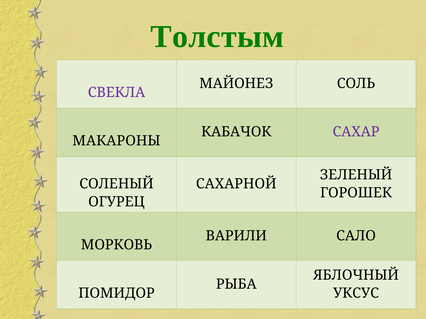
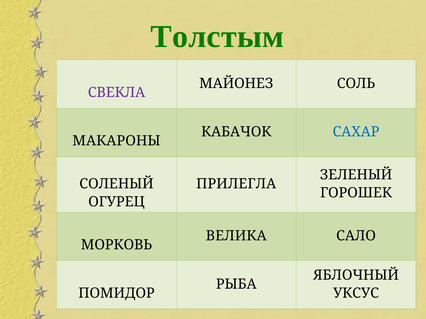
САХАР colour: purple -> blue
САХАРНОЙ: САХАРНОЙ -> ПРИЛЕГЛА
ВАРИЛИ: ВАРИЛИ -> ВЕЛИКА
